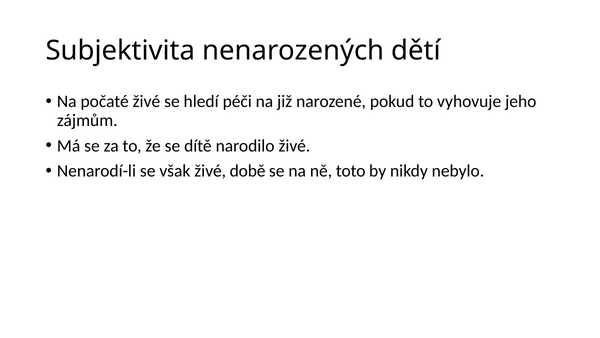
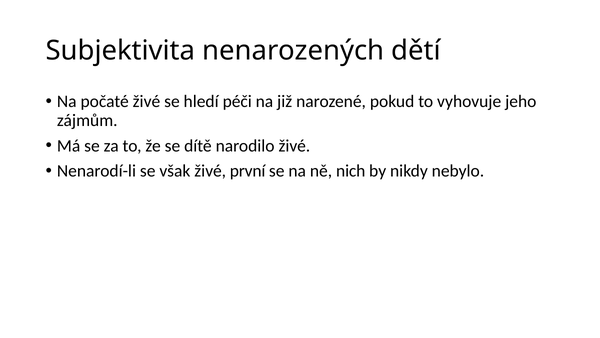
době: době -> první
toto: toto -> nich
